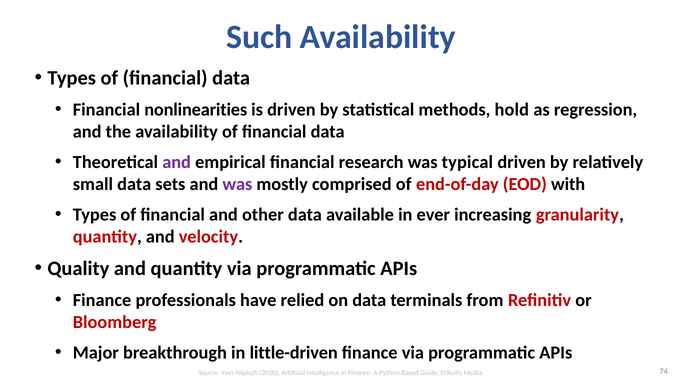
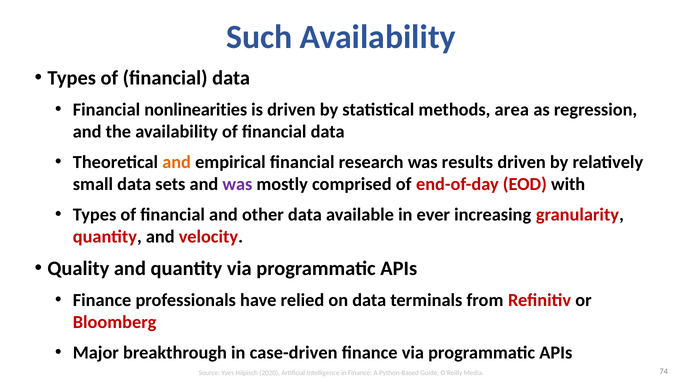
hold: hold -> area
and at (177, 162) colour: purple -> orange
typical: typical -> results
little-driven: little-driven -> case-driven
